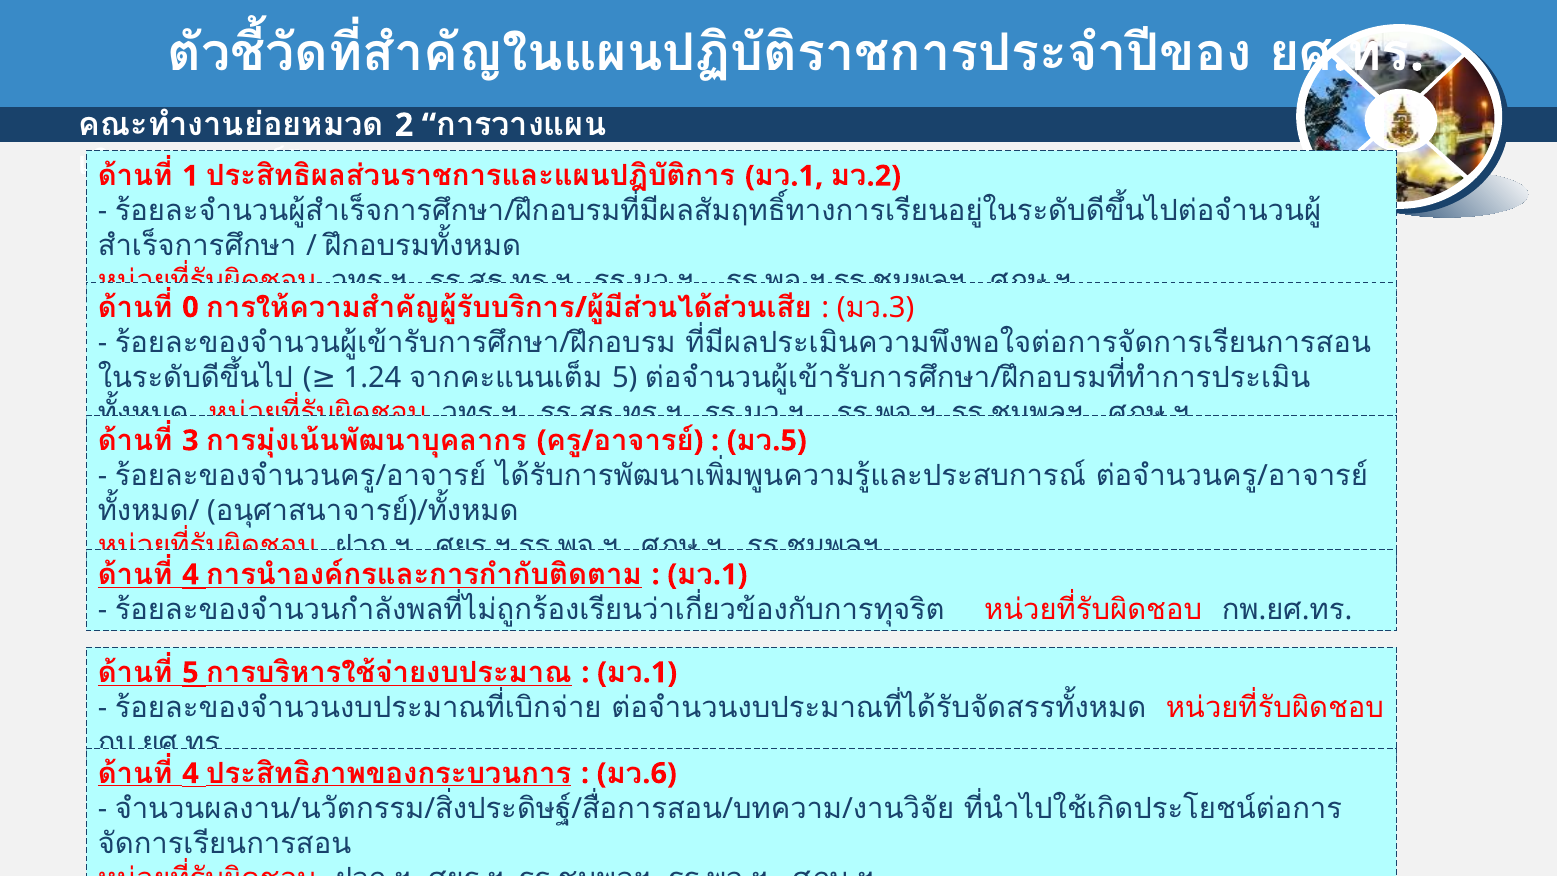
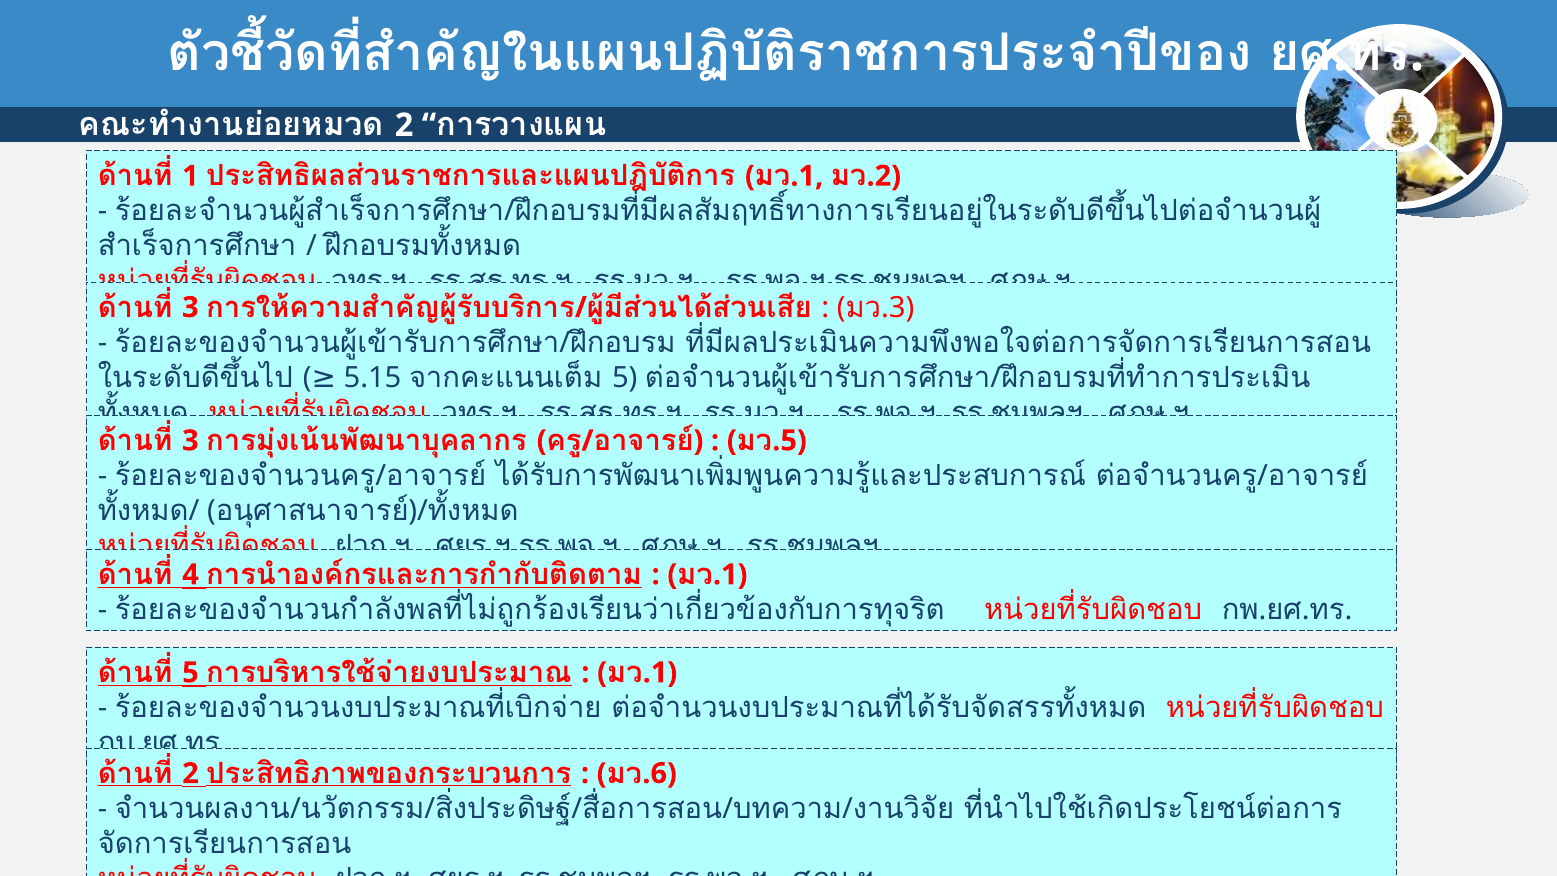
0 at (190, 307): 0 -> 3
1.24: 1.24 -> 5.15
4 at (190, 773): 4 -> 2
